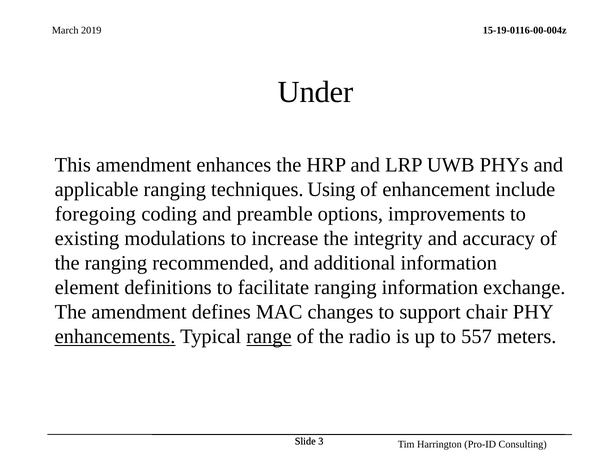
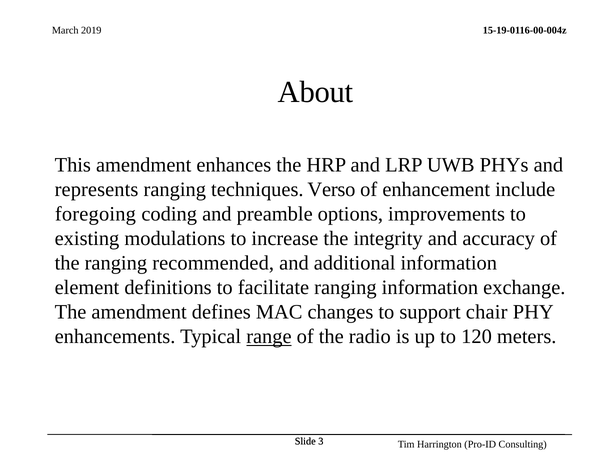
Under: Under -> About
applicable: applicable -> represents
Using: Using -> Verso
enhancements underline: present -> none
557: 557 -> 120
